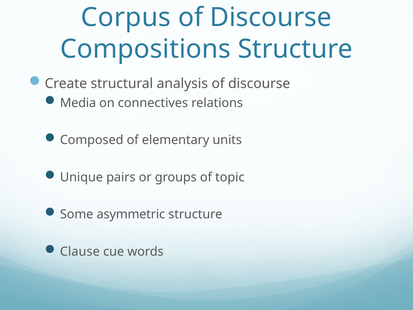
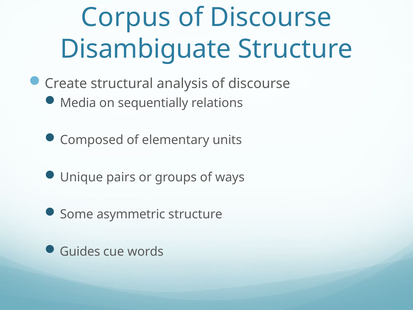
Compositions: Compositions -> Disambiguate
connectives: connectives -> sequentially
topic: topic -> ways
Clause: Clause -> Guides
